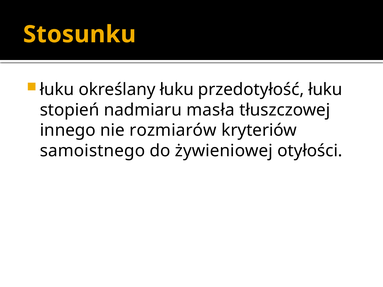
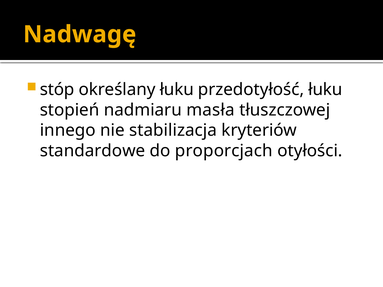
Stosunku: Stosunku -> Nadwagę
łuku at (57, 90): łuku -> stóp
rozmiarów: rozmiarów -> stabilizacja
samoistnego: samoistnego -> standardowe
żywieniowej: żywieniowej -> proporcjach
